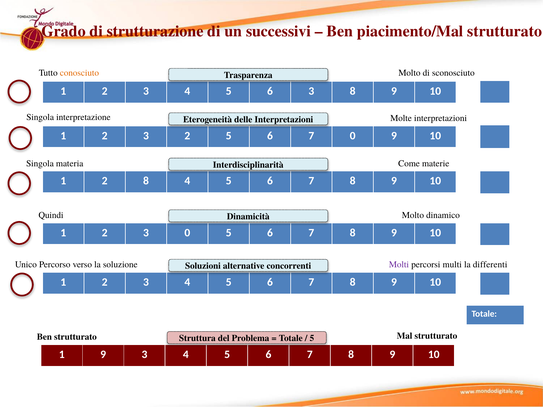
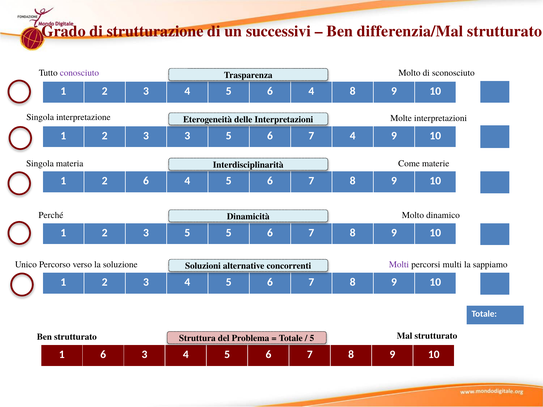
piacimento/Mal: piacimento/Mal -> differenzia/Mal
conosciuto colour: orange -> purple
5 6 3: 3 -> 4
3 2: 2 -> 3
7 0: 0 -> 4
2 8: 8 -> 6
Quindi: Quindi -> Perché
2 3 0: 0 -> 5
differenti: differenti -> sappiamo
1 9: 9 -> 6
